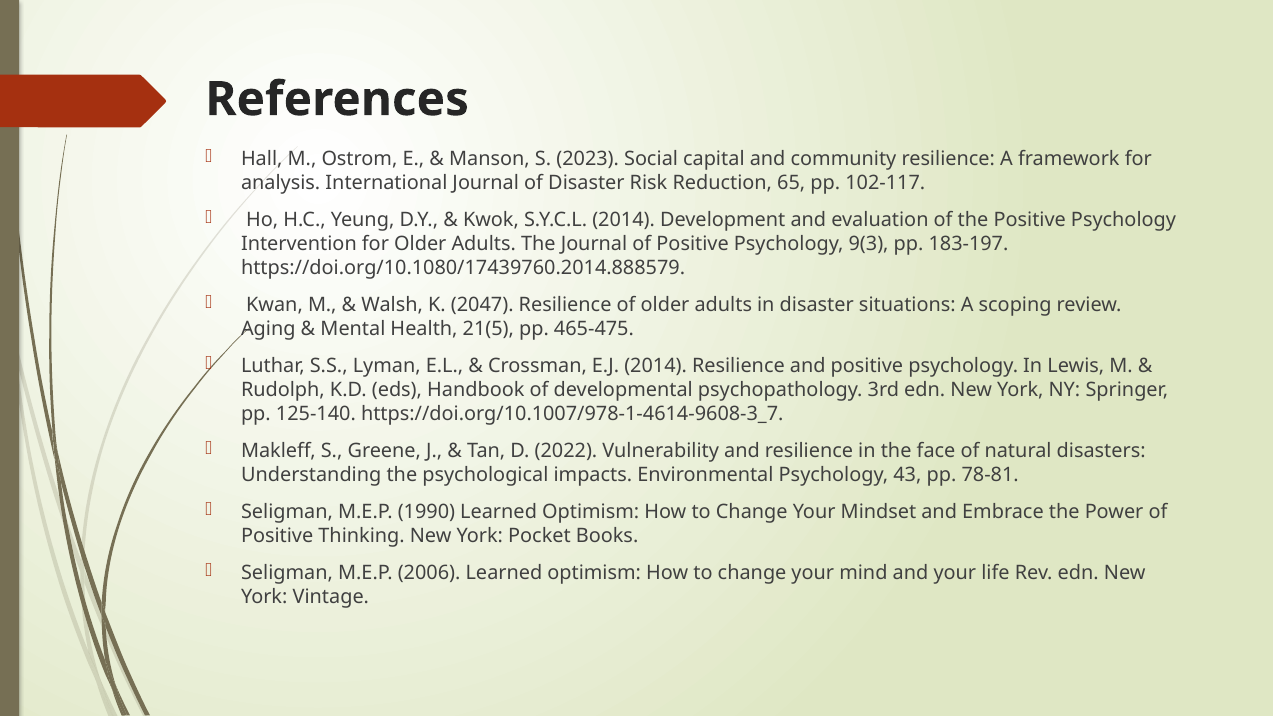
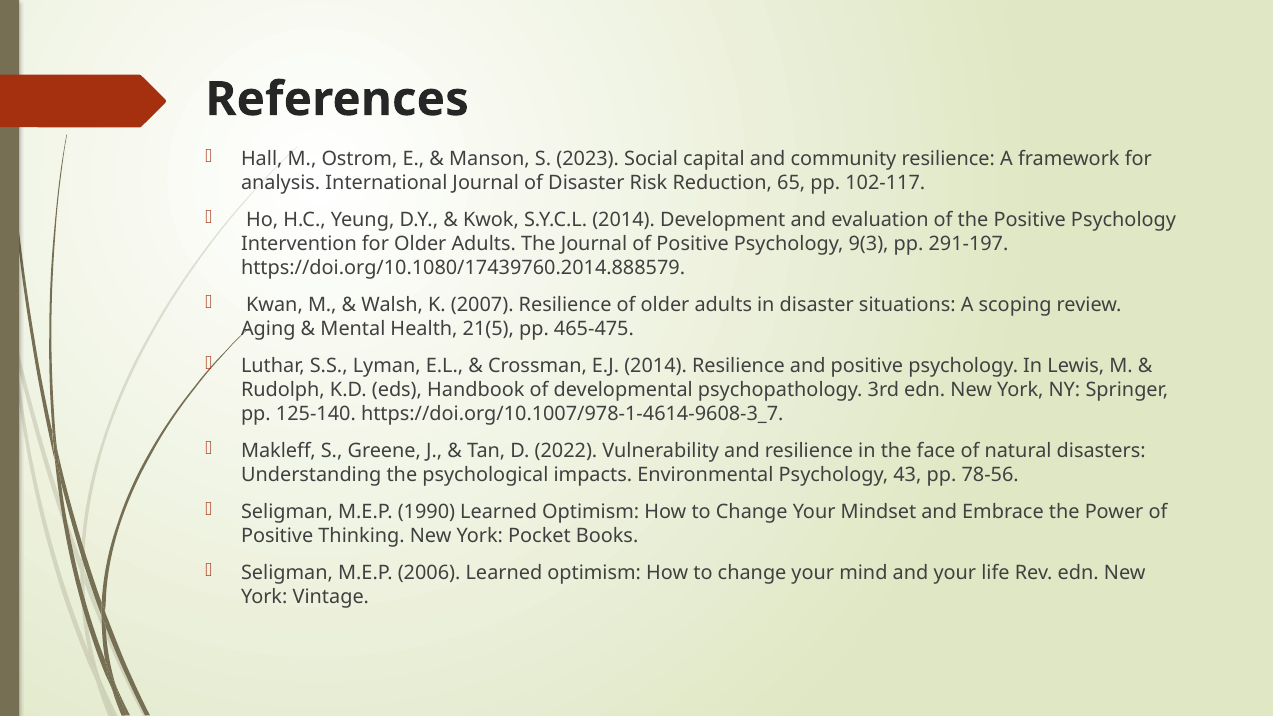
183-197: 183-197 -> 291-197
2047: 2047 -> 2007
78-81: 78-81 -> 78-56
